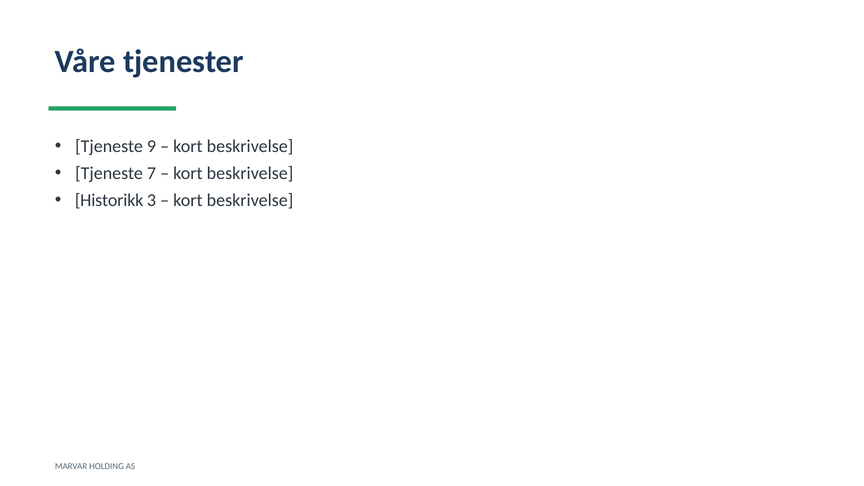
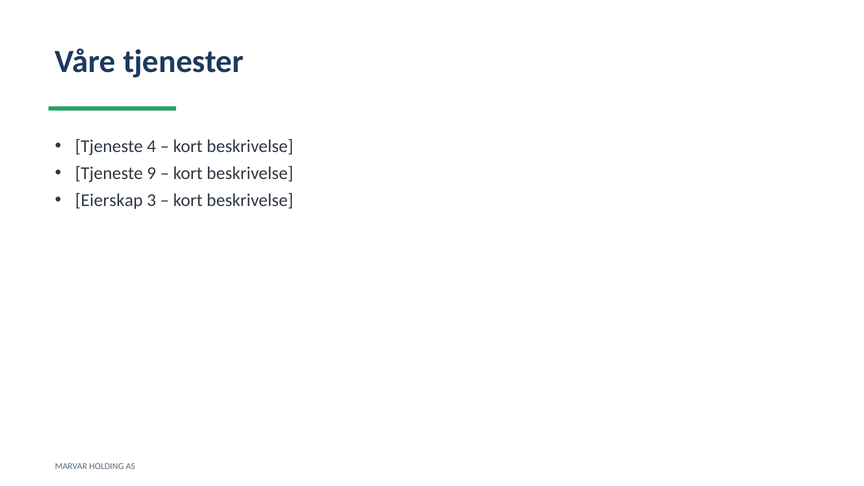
9: 9 -> 4
7: 7 -> 9
Historikk: Historikk -> Eierskap
